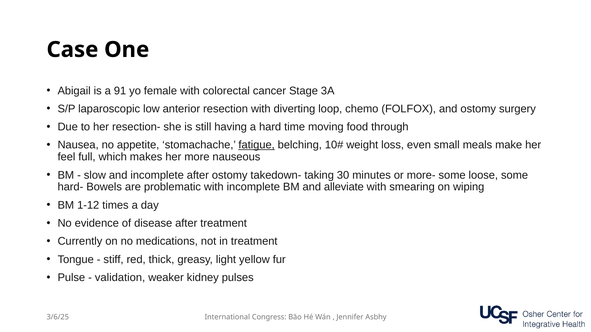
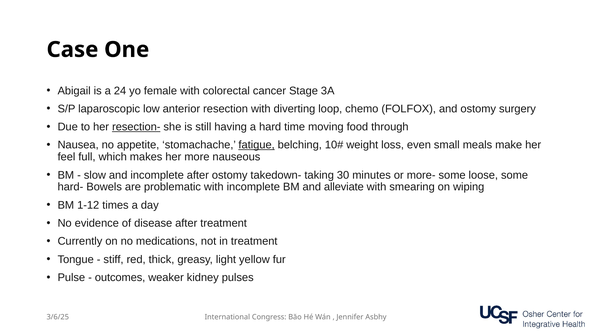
91: 91 -> 24
resection- underline: none -> present
validation: validation -> outcomes
